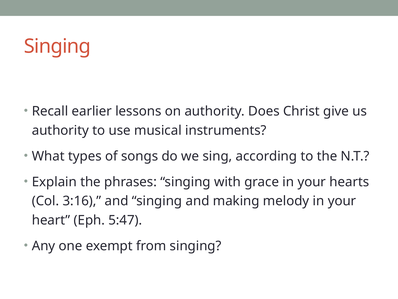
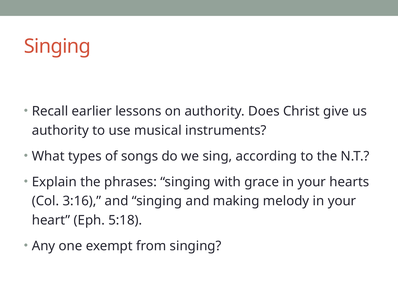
5:47: 5:47 -> 5:18
